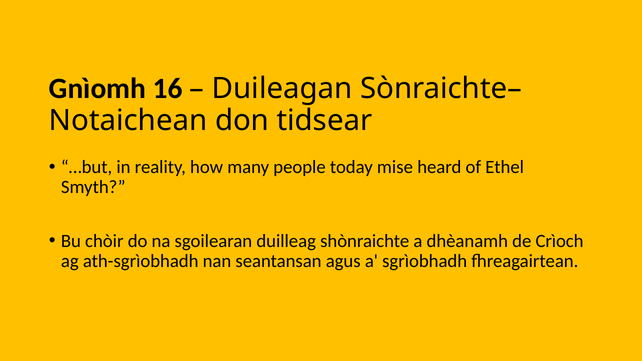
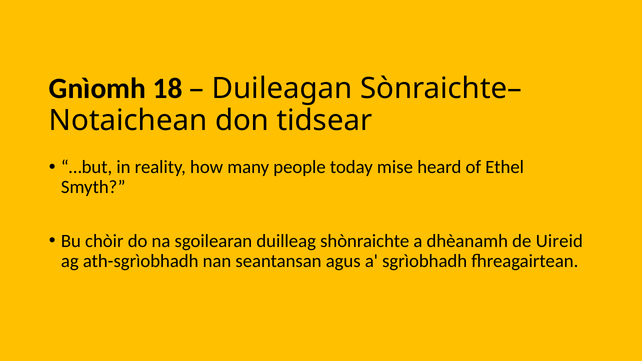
16: 16 -> 18
Crìoch: Crìoch -> Uireid
